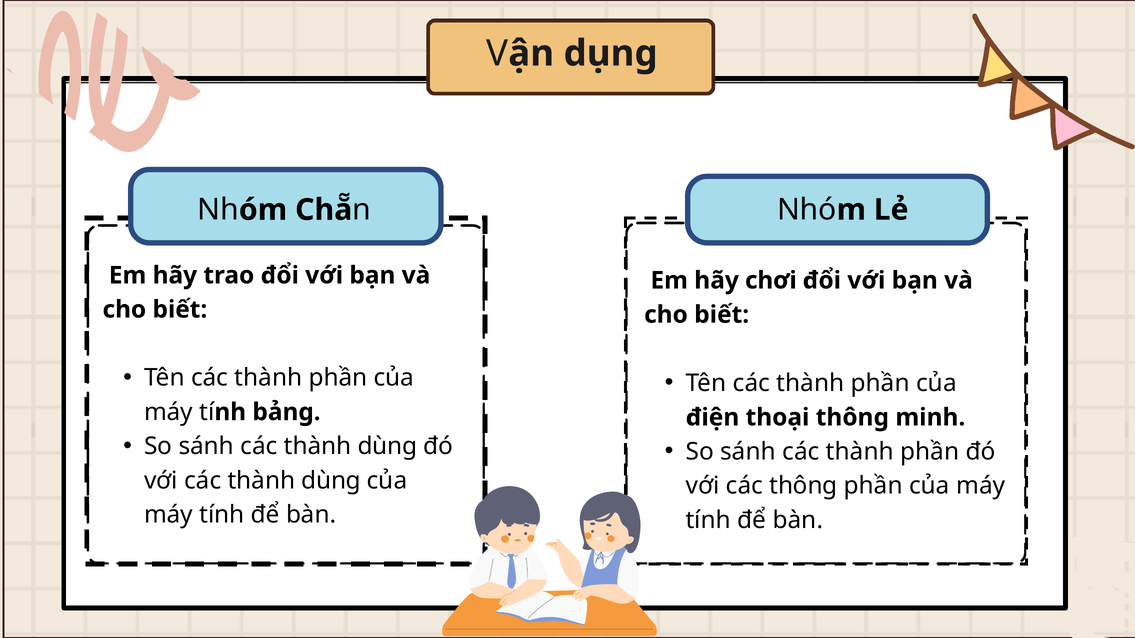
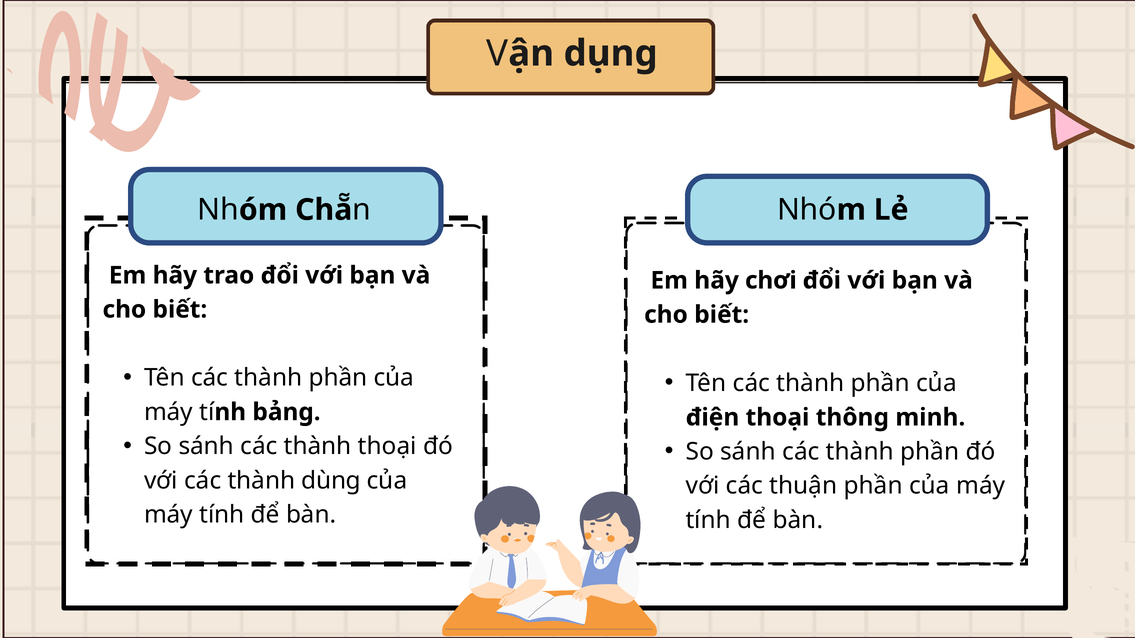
sánh các thành dùng: dùng -> thoại
các thông: thông -> thuận
